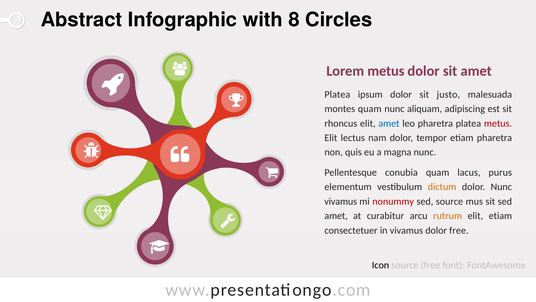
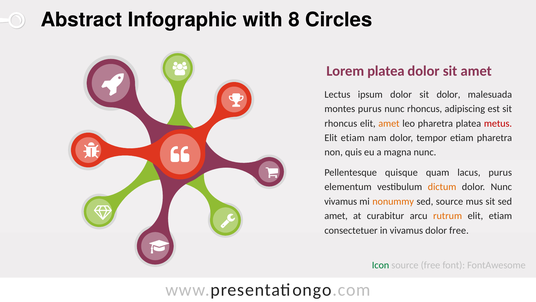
Lorem metus: metus -> platea
Platea at (337, 94): Platea -> Lectus
sit justo: justo -> dolor
montes quam: quam -> purus
nunc aliquam: aliquam -> rhoncus
amet at (389, 123) colour: blue -> orange
lectus at (353, 138): lectus -> etiam
conubia: conubia -> quisque
nonummy colour: red -> orange
Icon colour: black -> green
